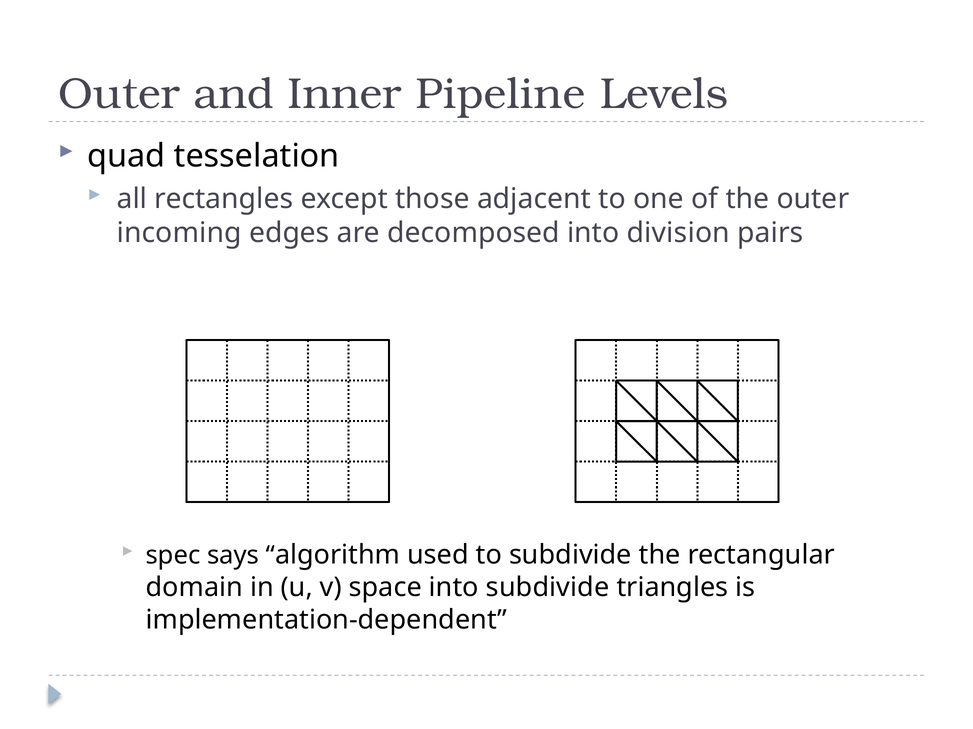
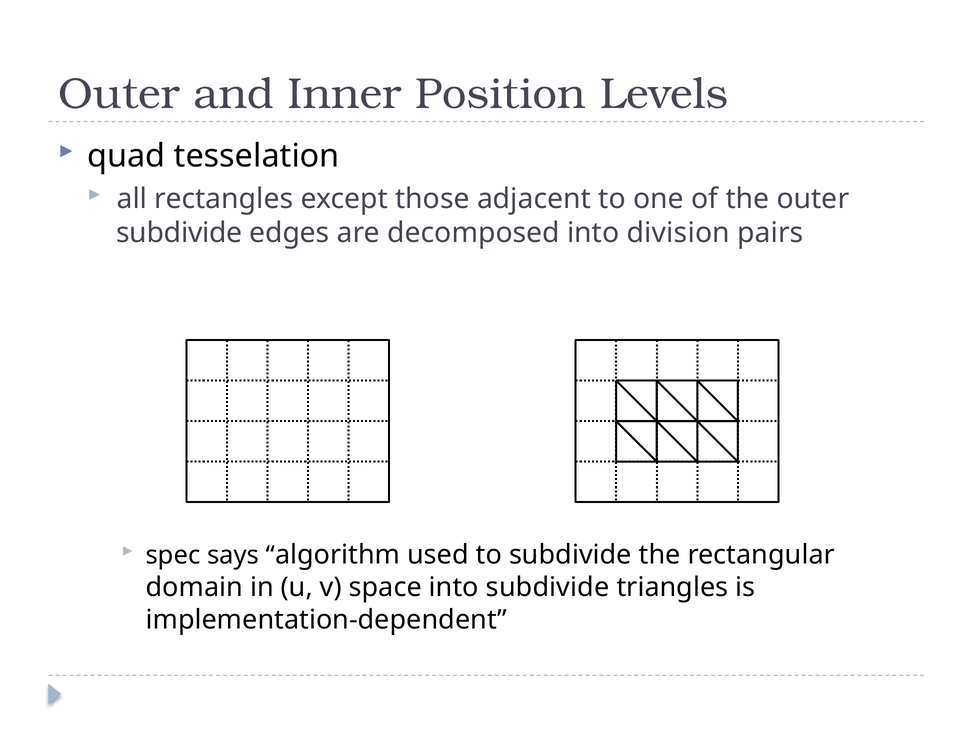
Pipeline: Pipeline -> Position
incoming at (179, 233): incoming -> subdivide
